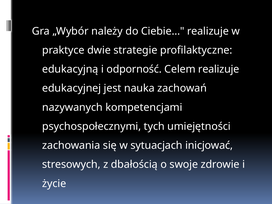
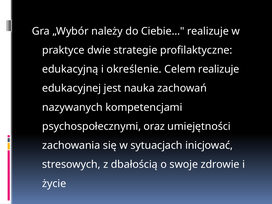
odporność: odporność -> określenie
tych: tych -> oraz
